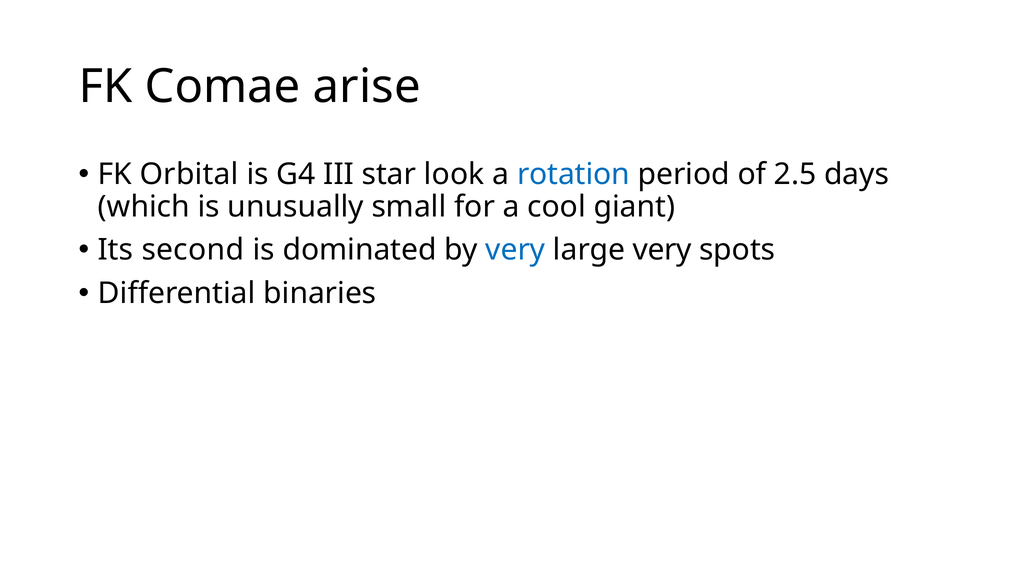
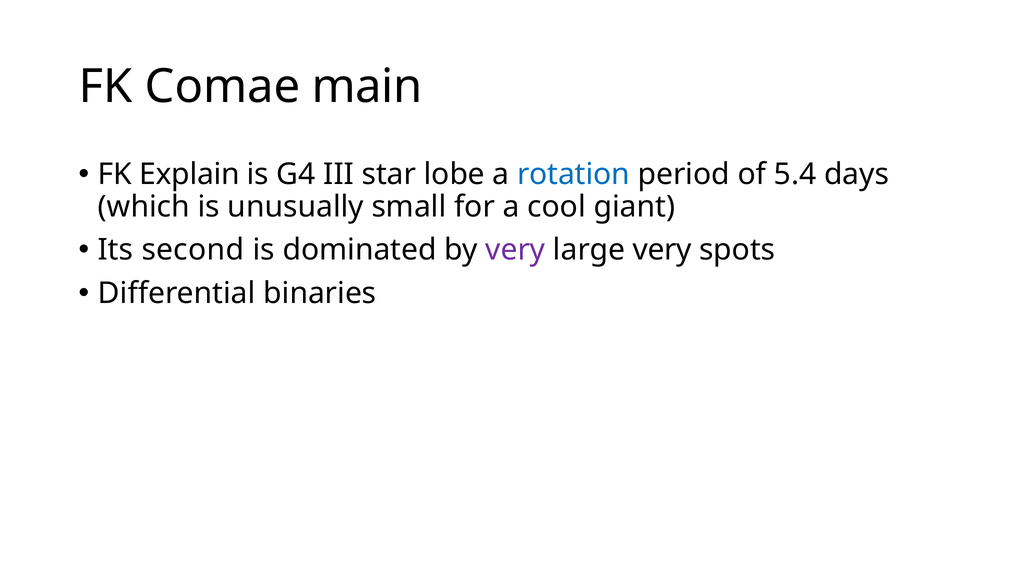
arise: arise -> main
Orbital: Orbital -> Explain
look: look -> lobe
2.5: 2.5 -> 5.4
very at (515, 250) colour: blue -> purple
